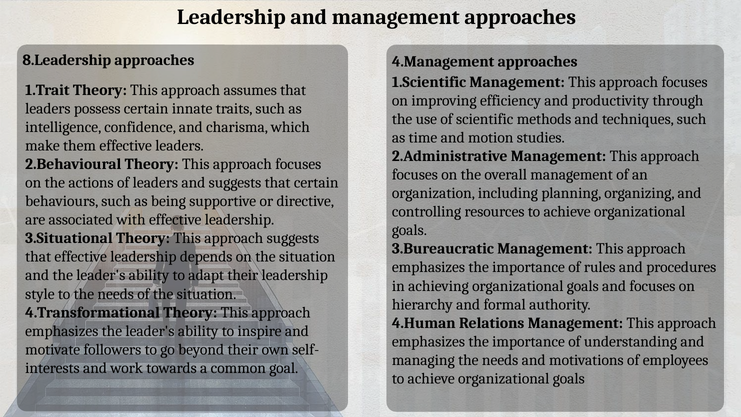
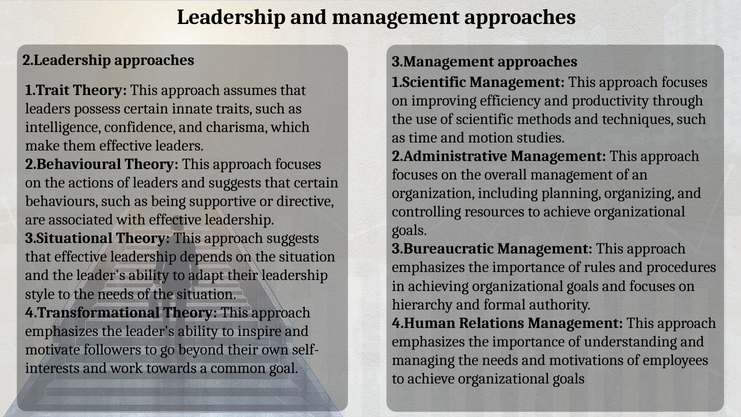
8.Leadership: 8.Leadership -> 2.Leadership
4.Management: 4.Management -> 3.Management
